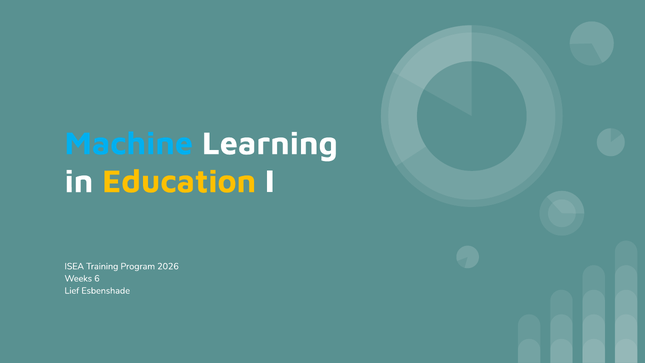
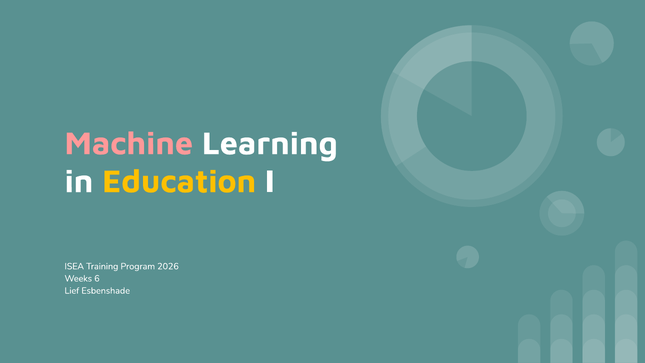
Machine colour: light blue -> pink
